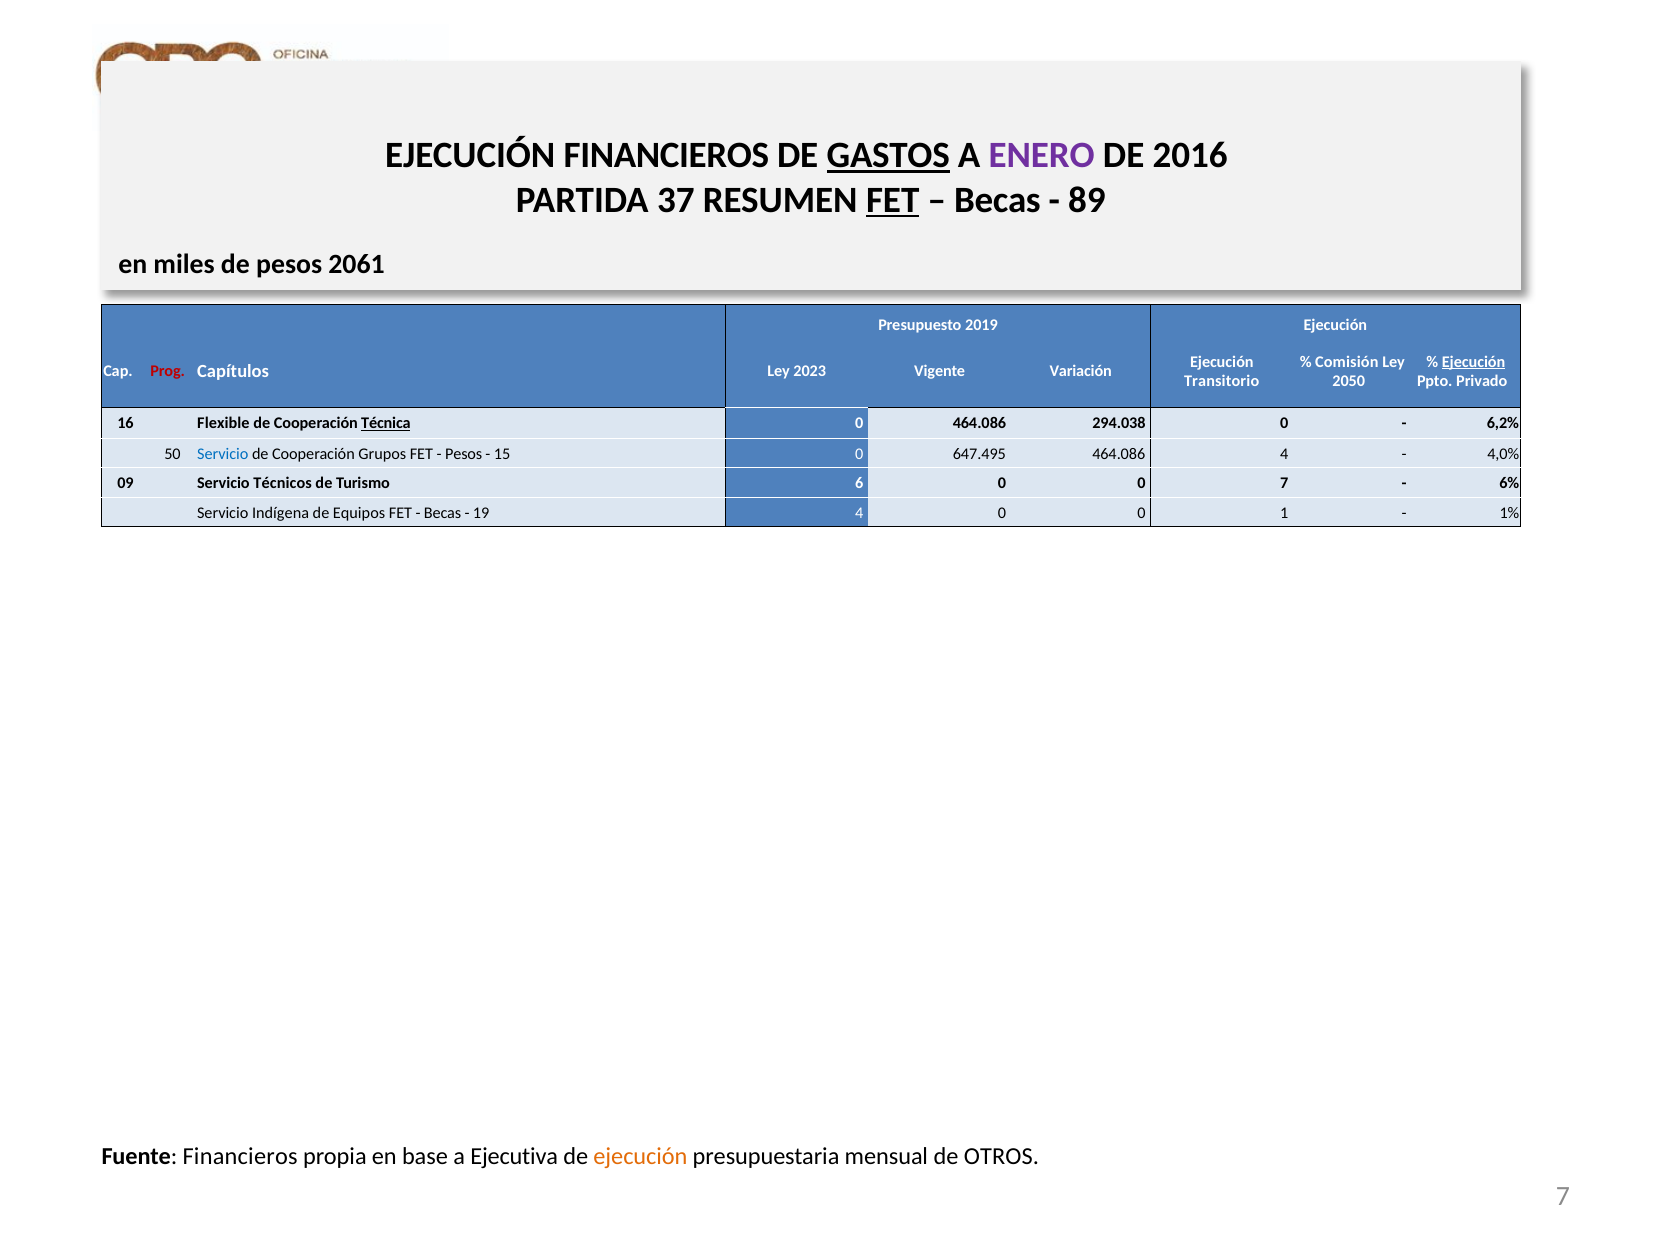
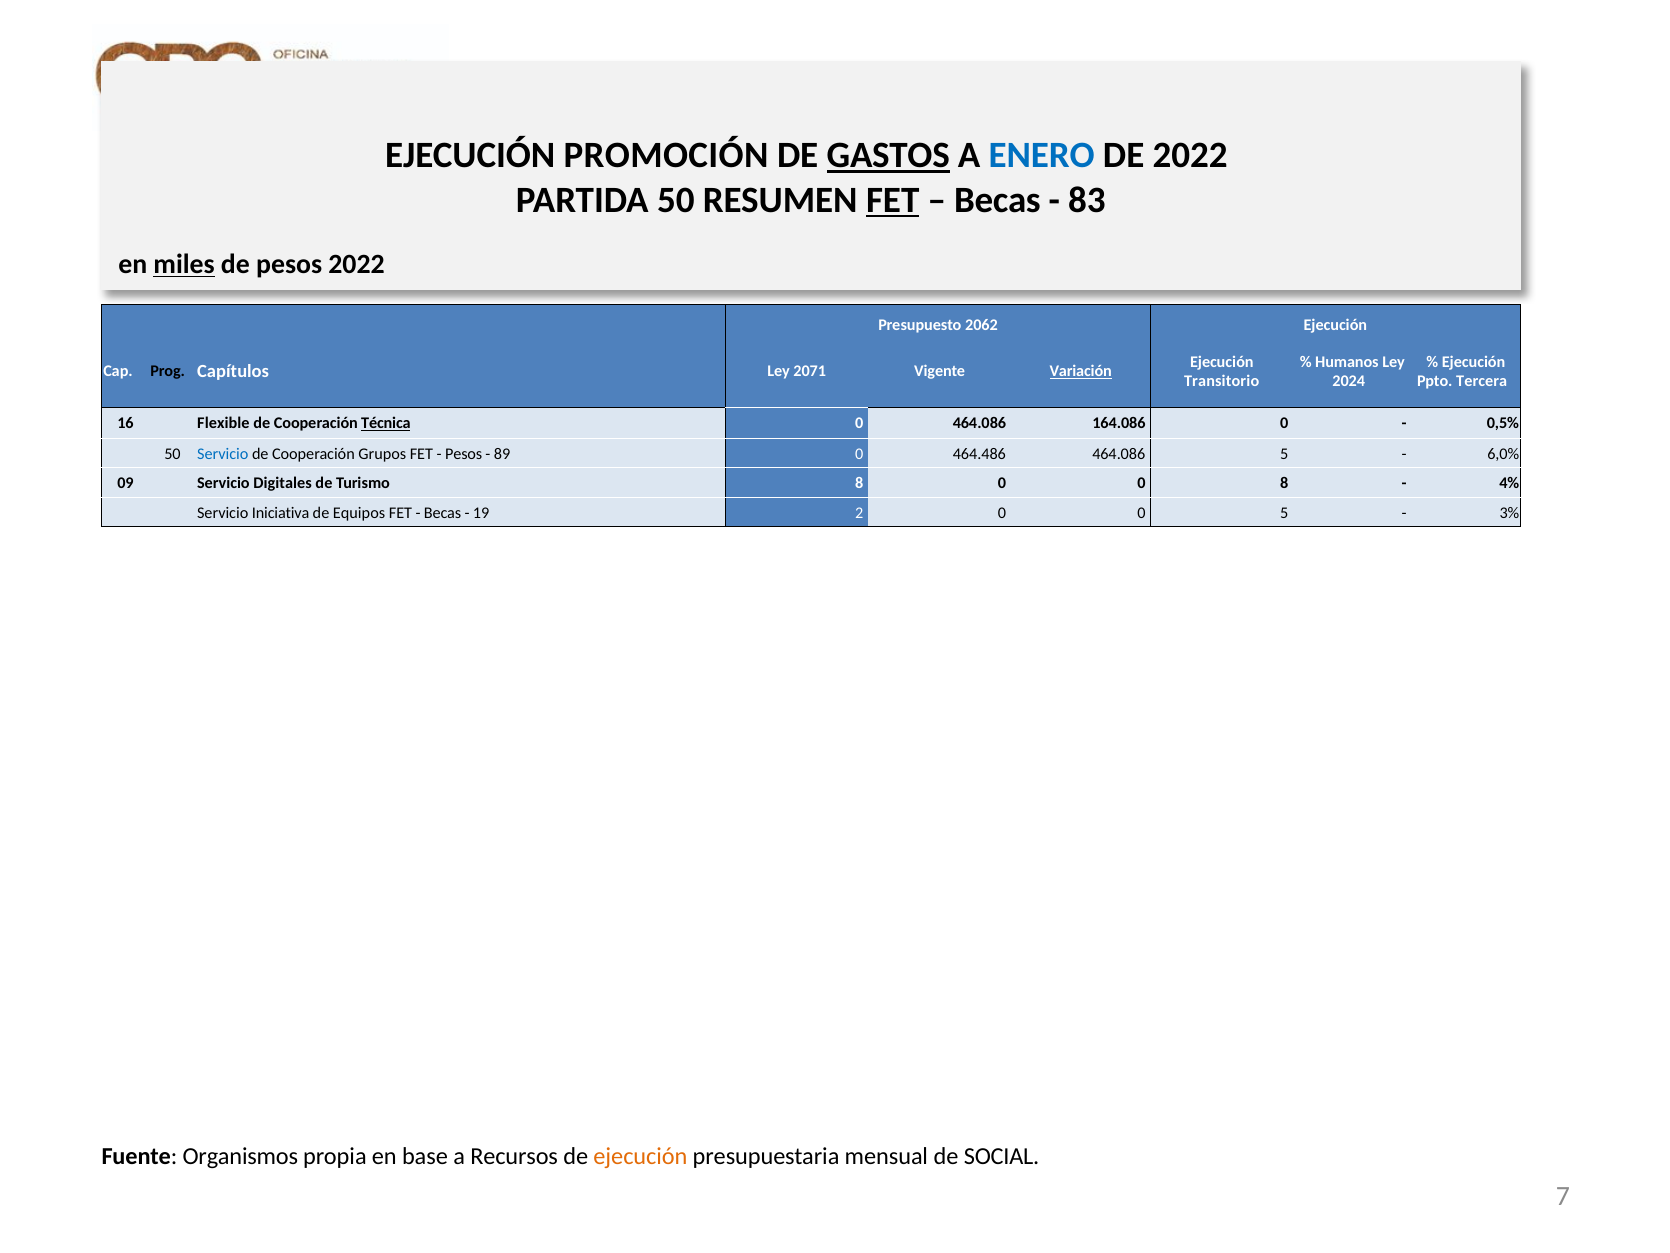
EJECUCIÓN FINANCIEROS: FINANCIEROS -> PROMOCIÓN
ENERO colour: purple -> blue
DE 2016: 2016 -> 2022
PARTIDA 37: 37 -> 50
89: 89 -> 83
miles underline: none -> present
pesos 2061: 2061 -> 2022
2019: 2019 -> 2062
Comisión: Comisión -> Humanos
Ejecución at (1474, 362) underline: present -> none
Prog colour: red -> black
2023: 2023 -> 2071
Variación underline: none -> present
2050: 2050 -> 2024
Privado: Privado -> Tercera
294.038: 294.038 -> 164.086
6,2%: 6,2% -> 0,5%
15: 15 -> 89
647.495: 647.495 -> 464.486
464.086 4: 4 -> 5
4,0%: 4,0% -> 6,0%
Técnicos: Técnicos -> Digitales
Turismo 6: 6 -> 8
0 7: 7 -> 8
6%: 6% -> 4%
Indígena: Indígena -> Iniciativa
19 4: 4 -> 2
0 1: 1 -> 5
1%: 1% -> 3%
Fuente Financieros: Financieros -> Organismos
Ejecutiva: Ejecutiva -> Recursos
OTROS: OTROS -> SOCIAL
